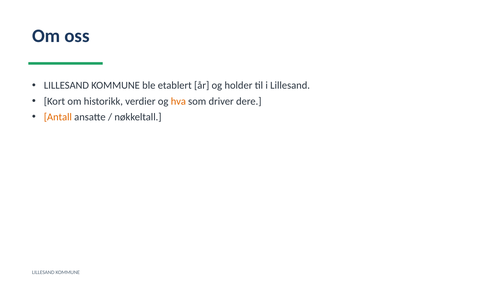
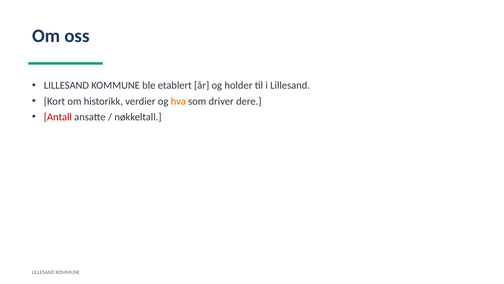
Antall colour: orange -> red
